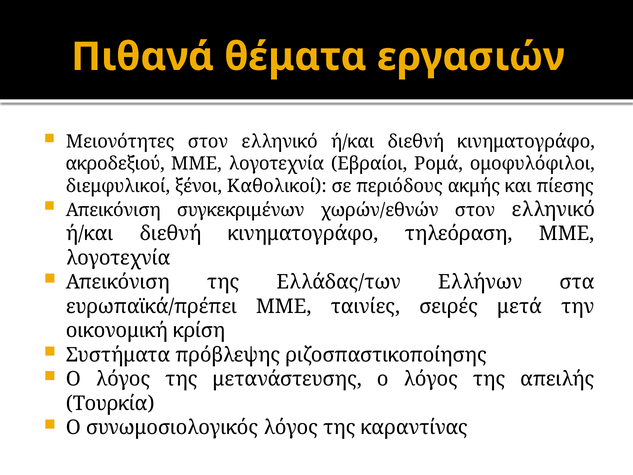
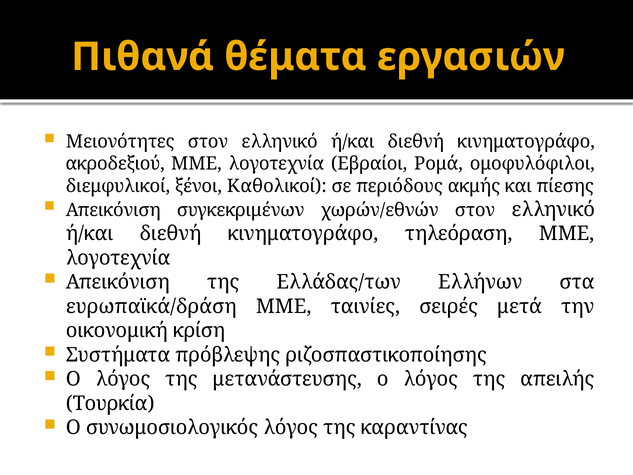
ευρωπαϊκά/πρέπει: ευρωπαϊκά/πρέπει -> ευρωπαϊκά/δράση
